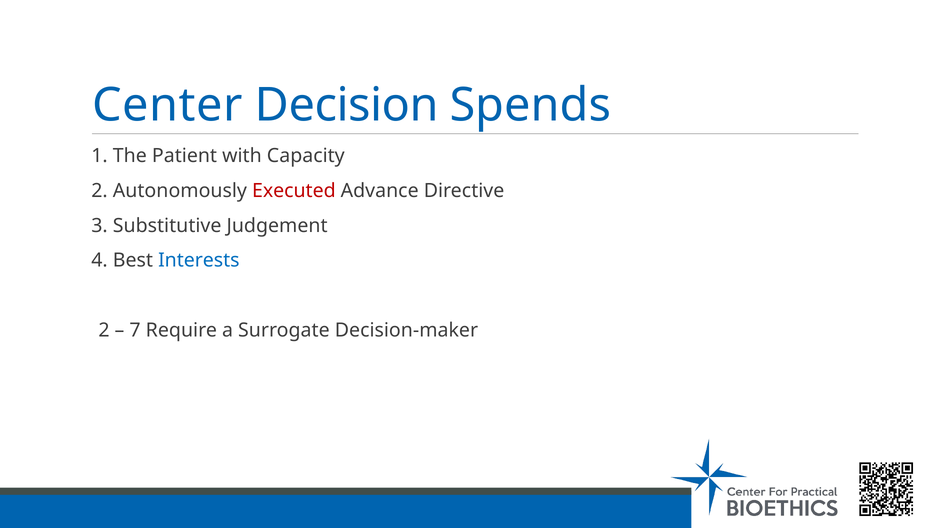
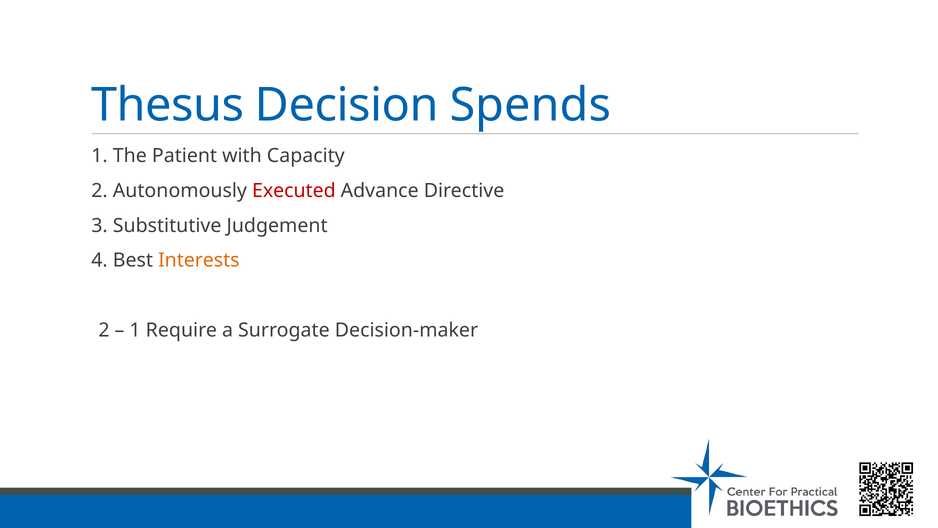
Center: Center -> Thesus
Interests colour: blue -> orange
7 at (135, 330): 7 -> 1
